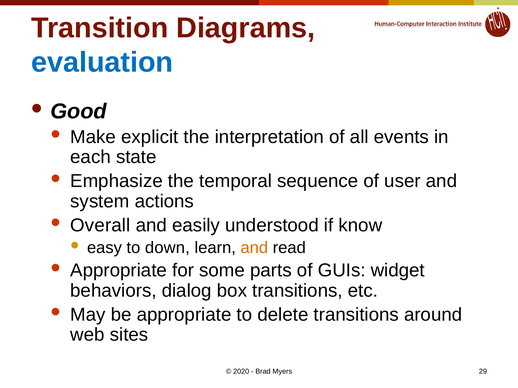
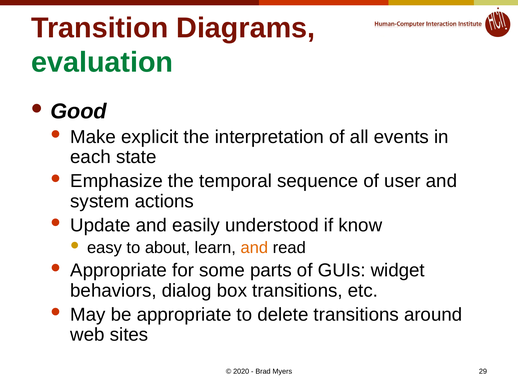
evaluation colour: blue -> green
Overall: Overall -> Update
down: down -> about
